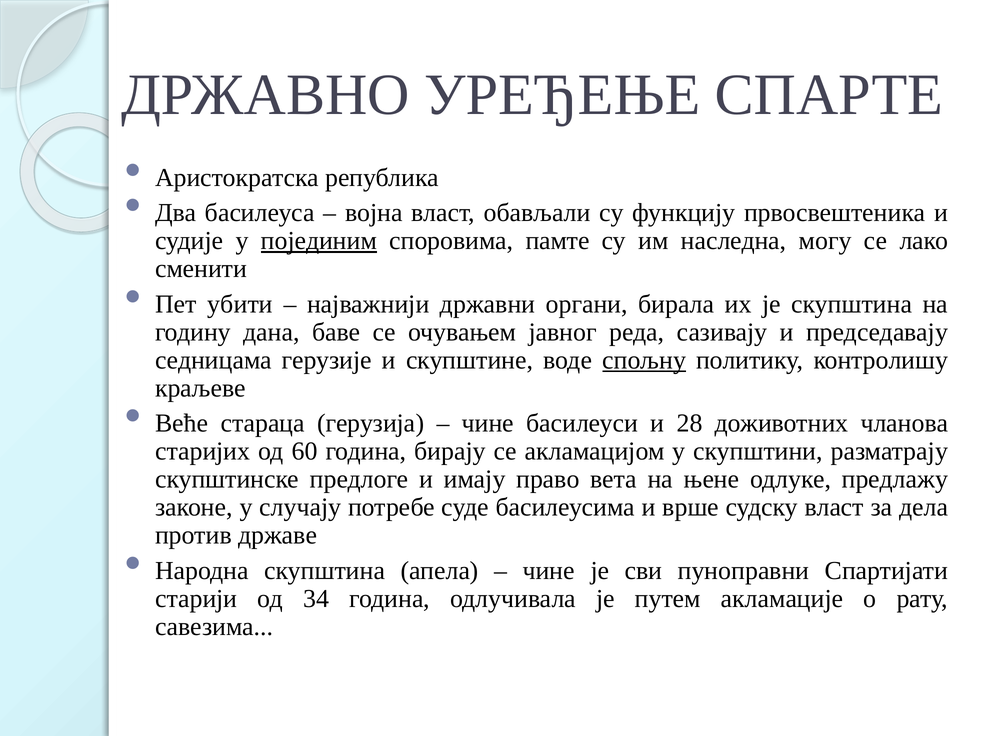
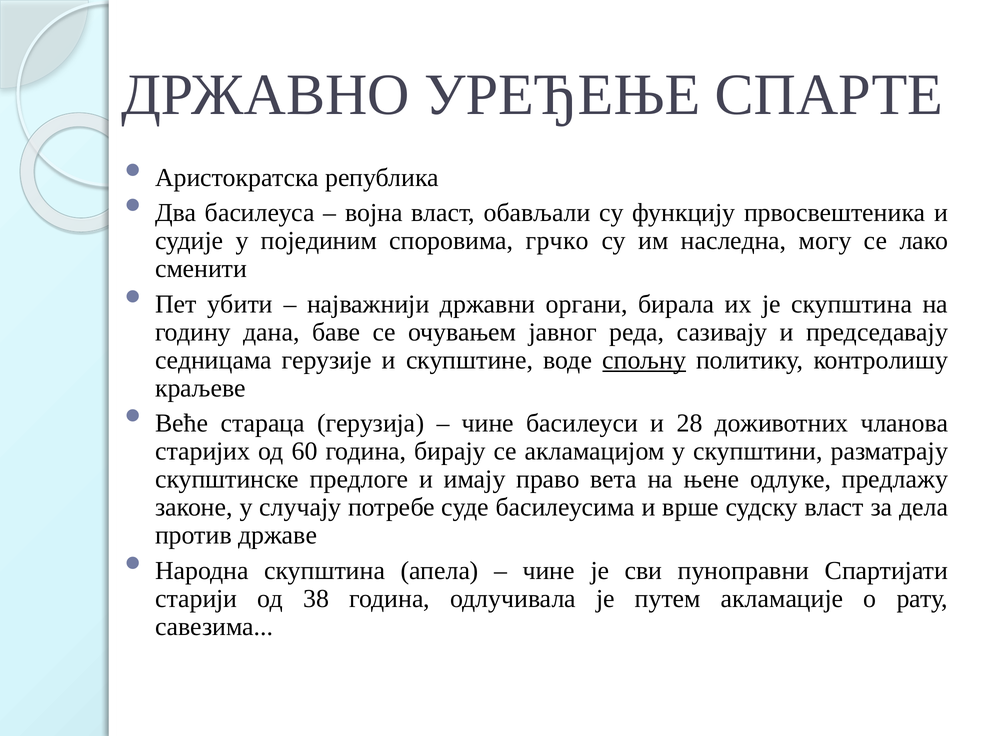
појединим underline: present -> none
памте: памте -> грчко
34: 34 -> 38
